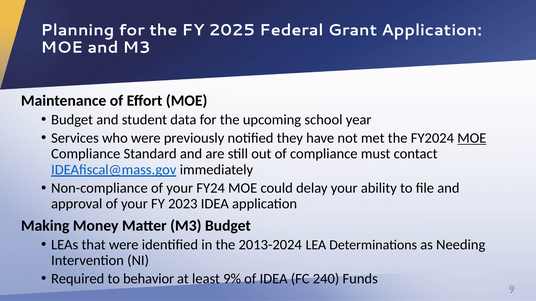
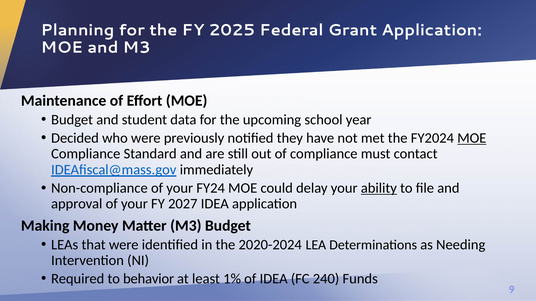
Services: Services -> Decided
ability underline: none -> present
2023: 2023 -> 2027
2013-2024: 2013-2024 -> 2020-2024
9%: 9% -> 1%
